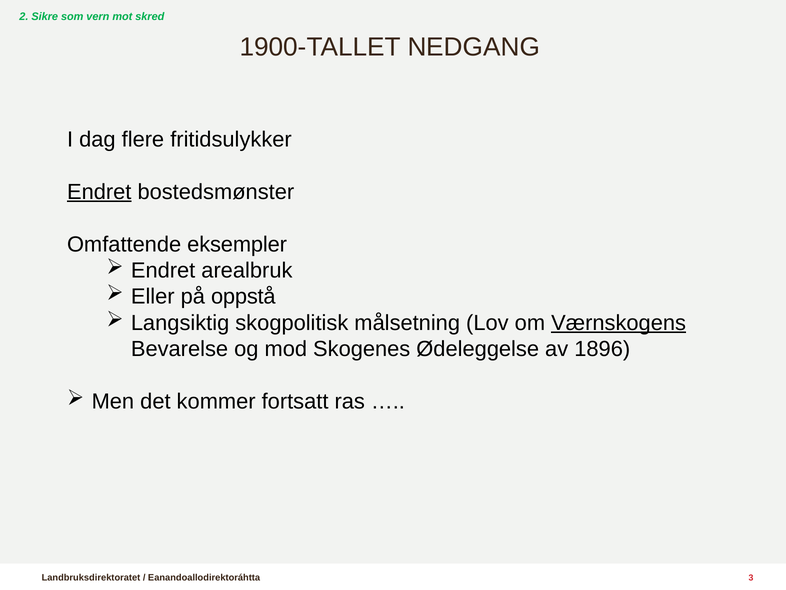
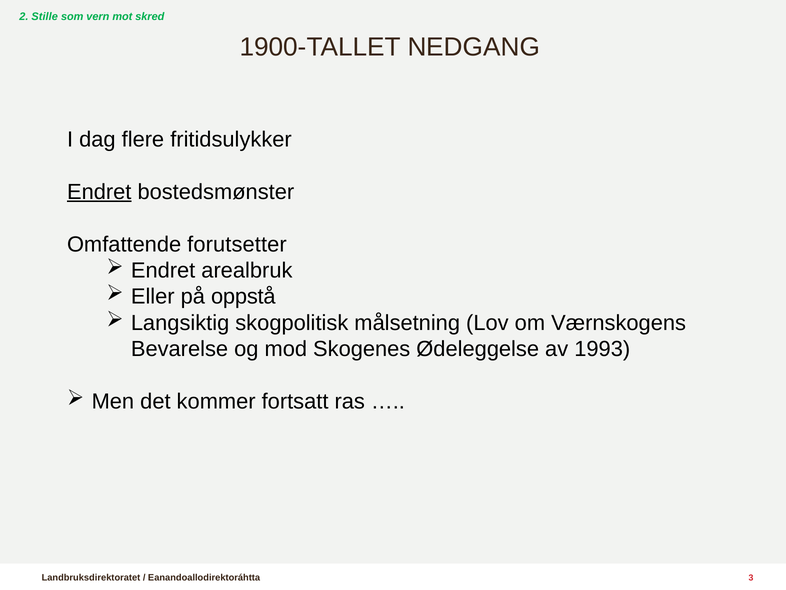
Sikre: Sikre -> Stille
eksempler: eksempler -> forutsetter
Værnskogens underline: present -> none
1896: 1896 -> 1993
